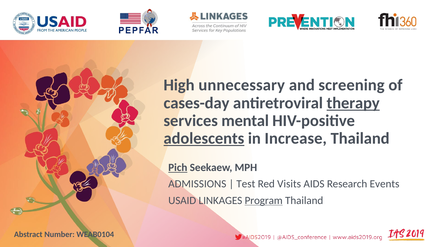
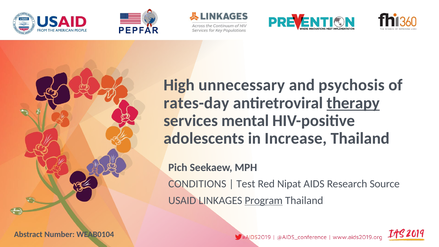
screening: screening -> psychosis
cases-day: cases-day -> rates-day
adolescents underline: present -> none
Pich underline: present -> none
ADMISSIONS: ADMISSIONS -> CONDITIONS
Visits: Visits -> Nipat
Events: Events -> Source
